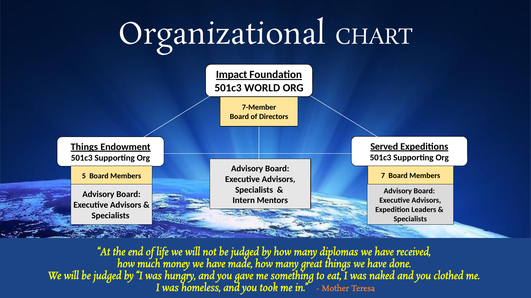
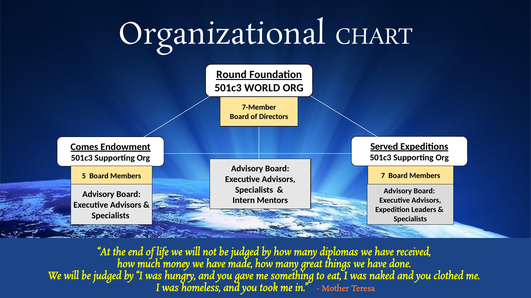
Impact: Impact -> Round
Things at (84, 147): Things -> Comes
